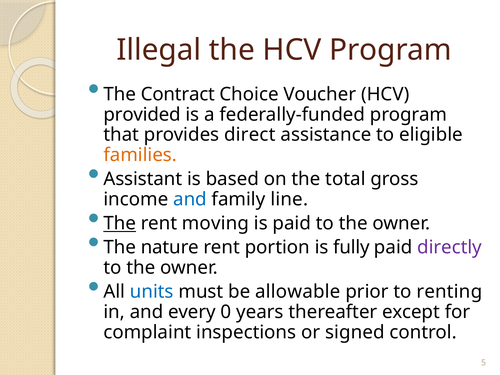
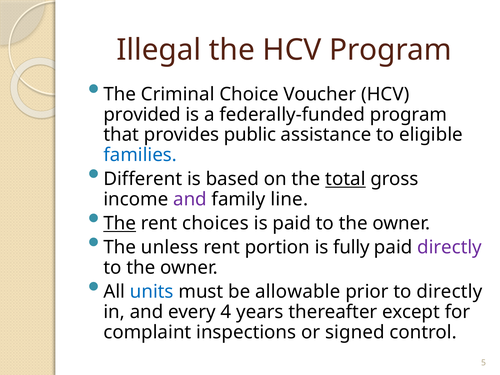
Contract: Contract -> Criminal
direct: direct -> public
families colour: orange -> blue
Assistant: Assistant -> Different
total underline: none -> present
and at (190, 199) colour: blue -> purple
moving: moving -> choices
nature: nature -> unless
to renting: renting -> directly
0: 0 -> 4
